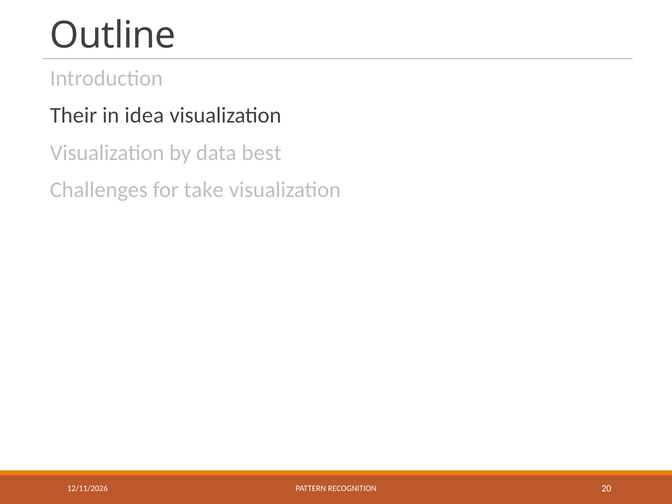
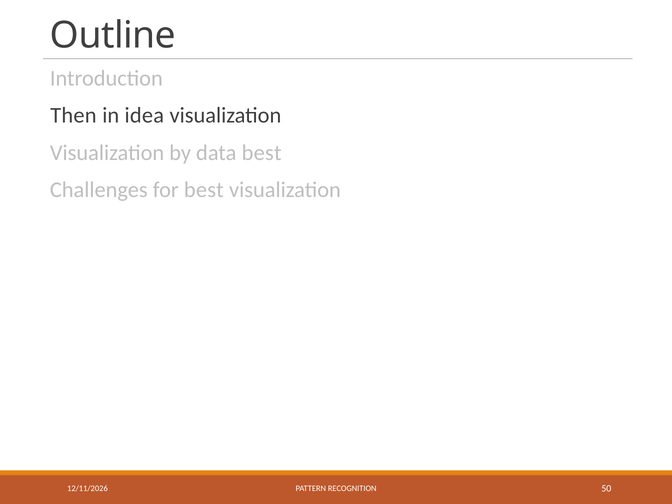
Their: Their -> Then
for take: take -> best
20: 20 -> 50
